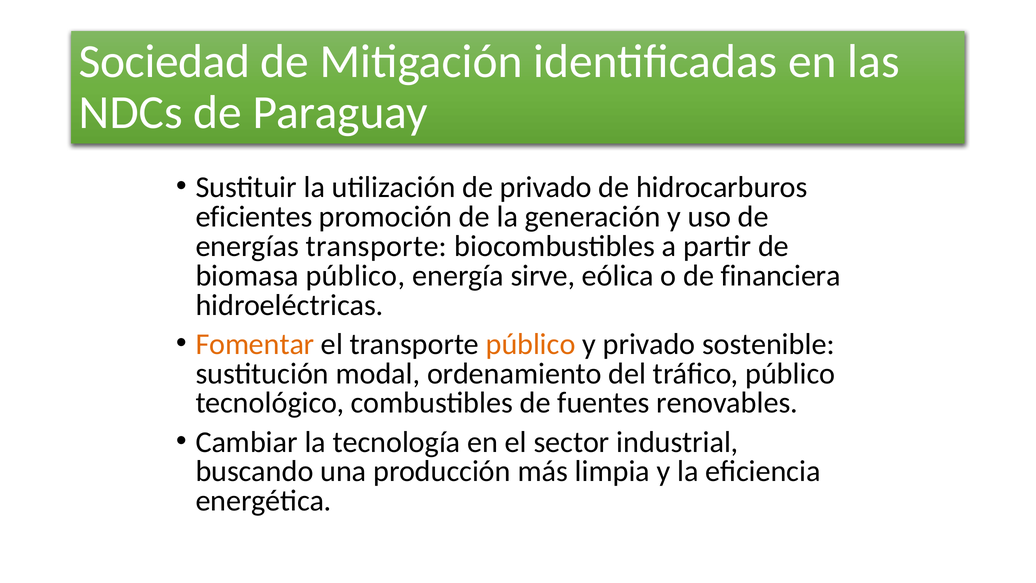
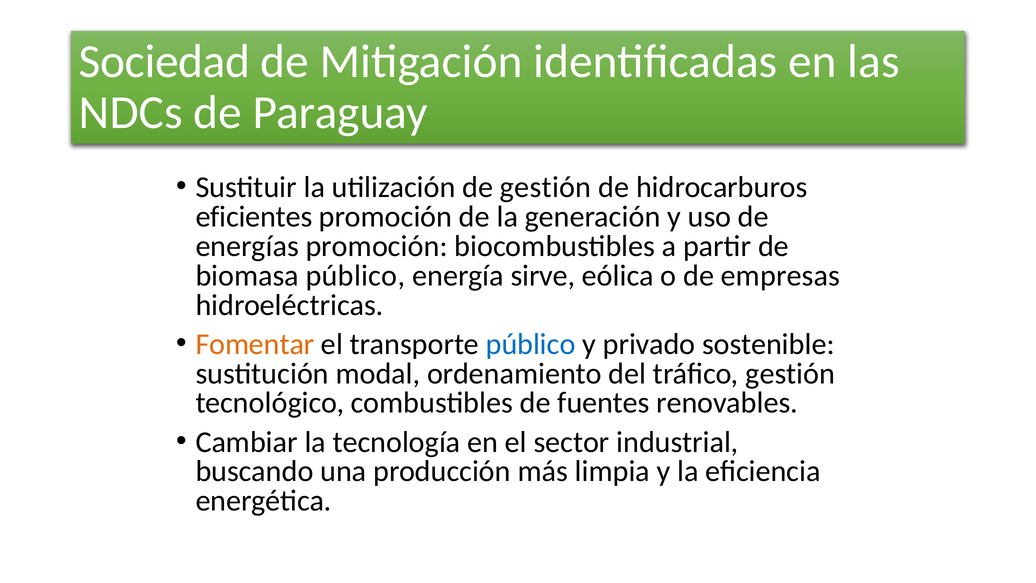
de privado: privado -> gestión
energías transporte: transporte -> promoción
financiera: financiera -> empresas
público at (531, 344) colour: orange -> blue
tráfico público: público -> gestión
